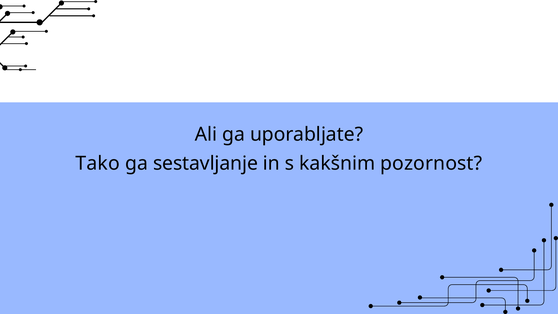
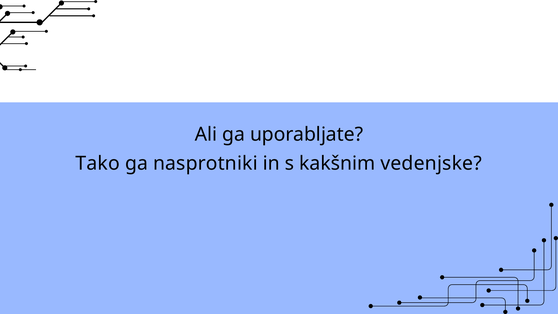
sestavljanje: sestavljanje -> nasprotniki
pozornost: pozornost -> vedenjske
